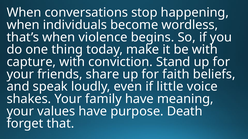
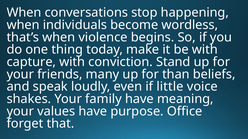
share: share -> many
faith: faith -> than
Death: Death -> Office
